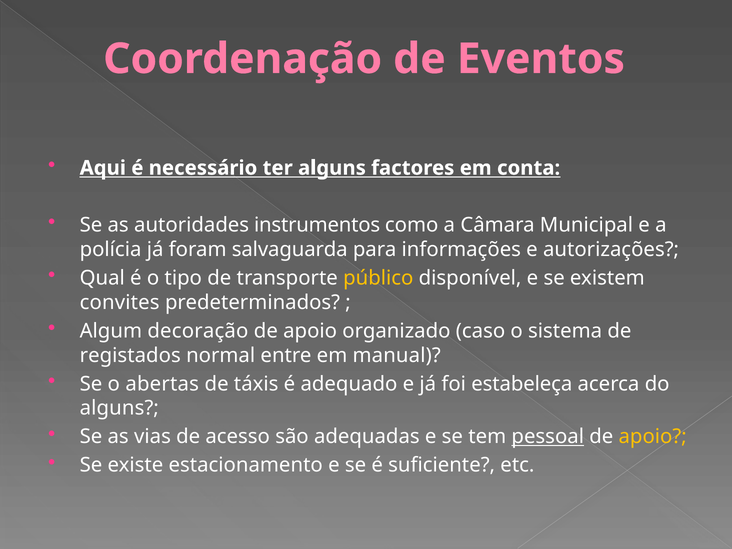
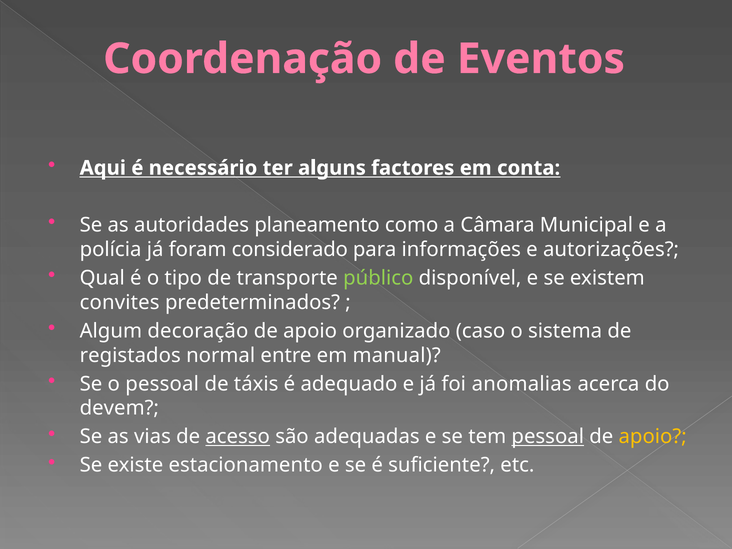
instrumentos: instrumentos -> planeamento
salvaguarda: salvaguarda -> considerado
público colour: yellow -> light green
o abertas: abertas -> pessoal
estabeleça: estabeleça -> anomalias
alguns at (119, 408): alguns -> devem
acesso underline: none -> present
